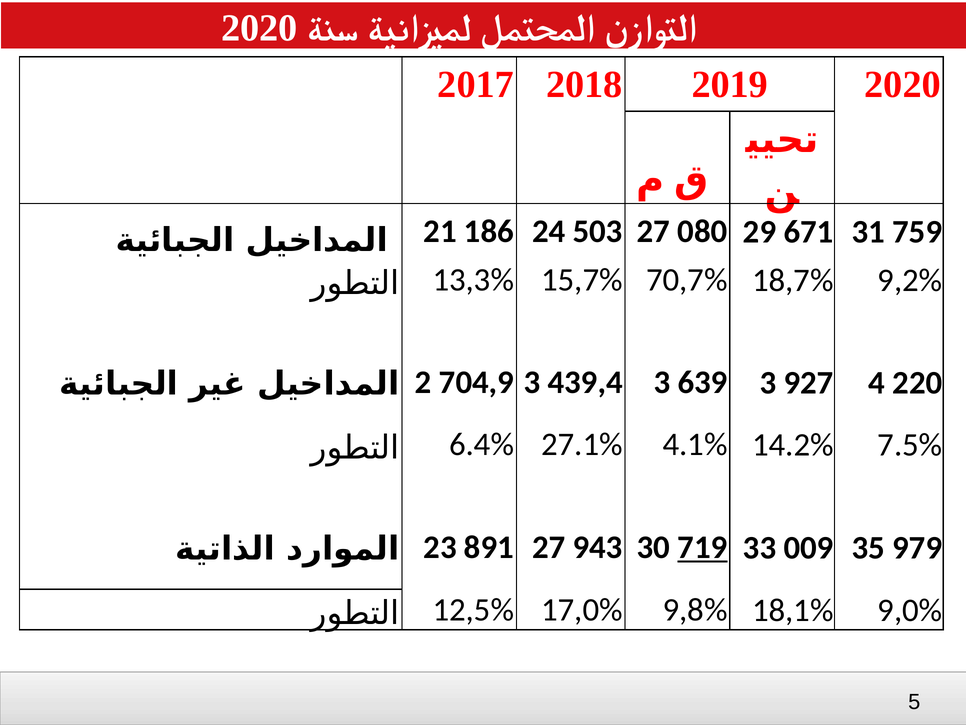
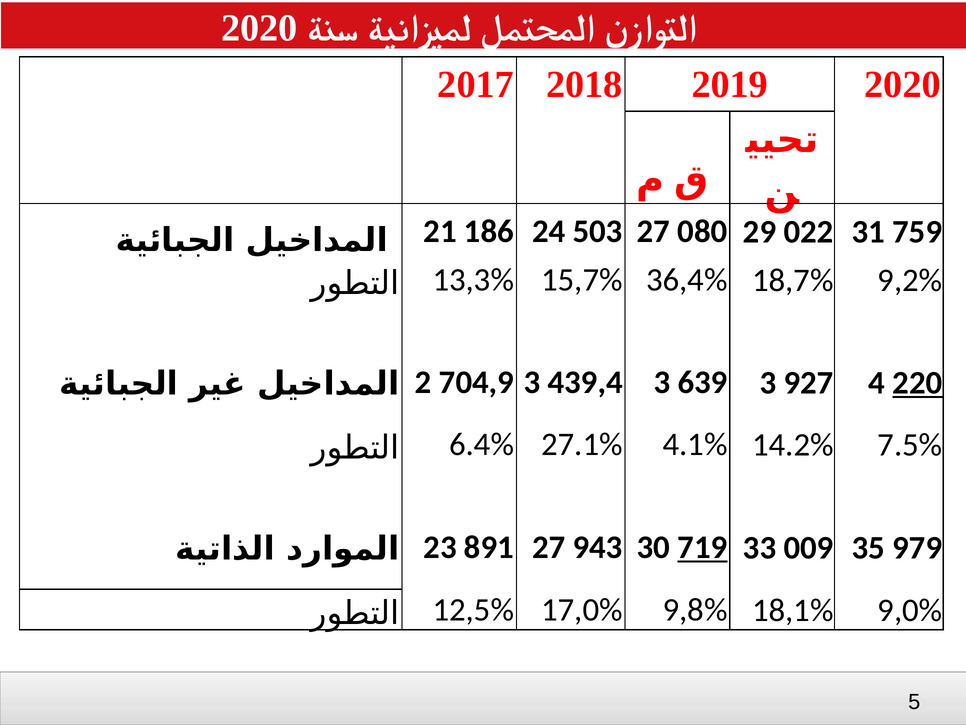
671: 671 -> 022
70,7%: 70,7% -> 36,4%
220 underline: none -> present
